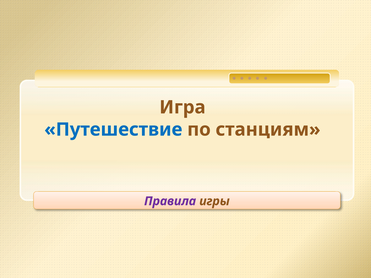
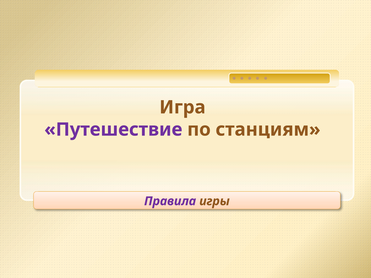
Путешествие colour: blue -> purple
